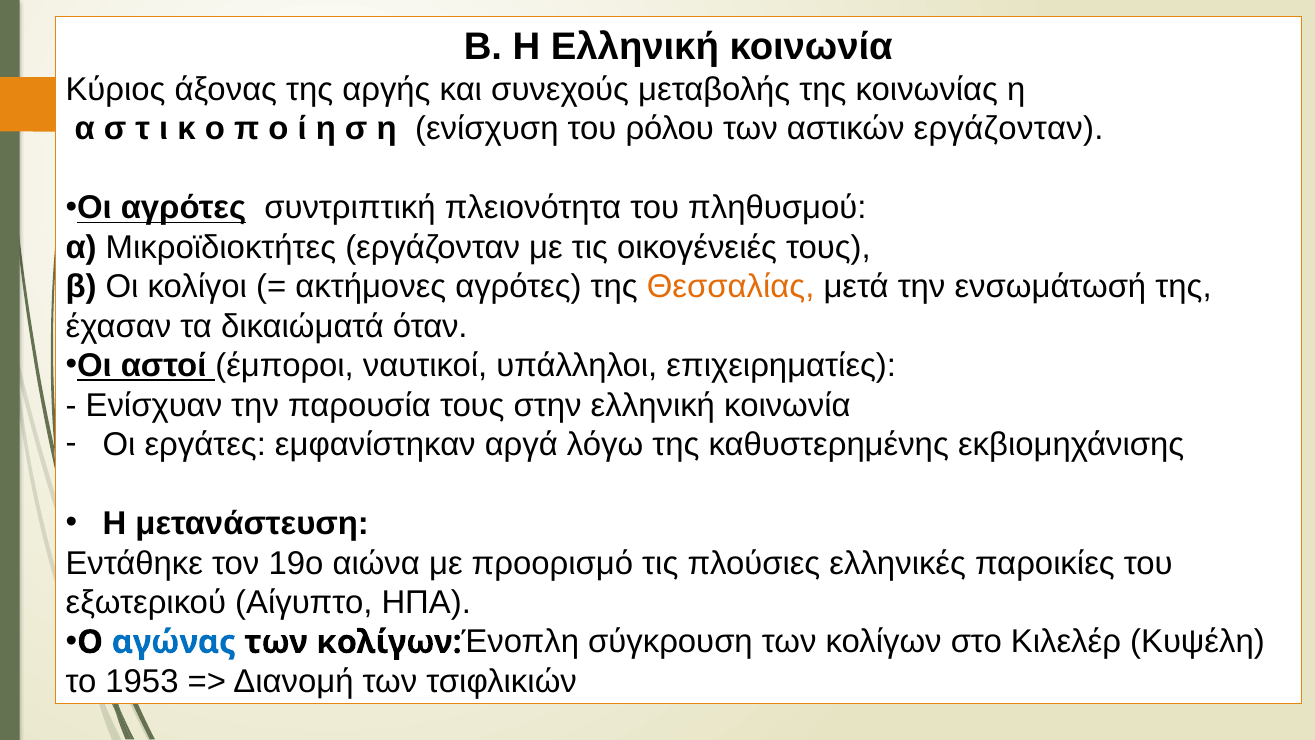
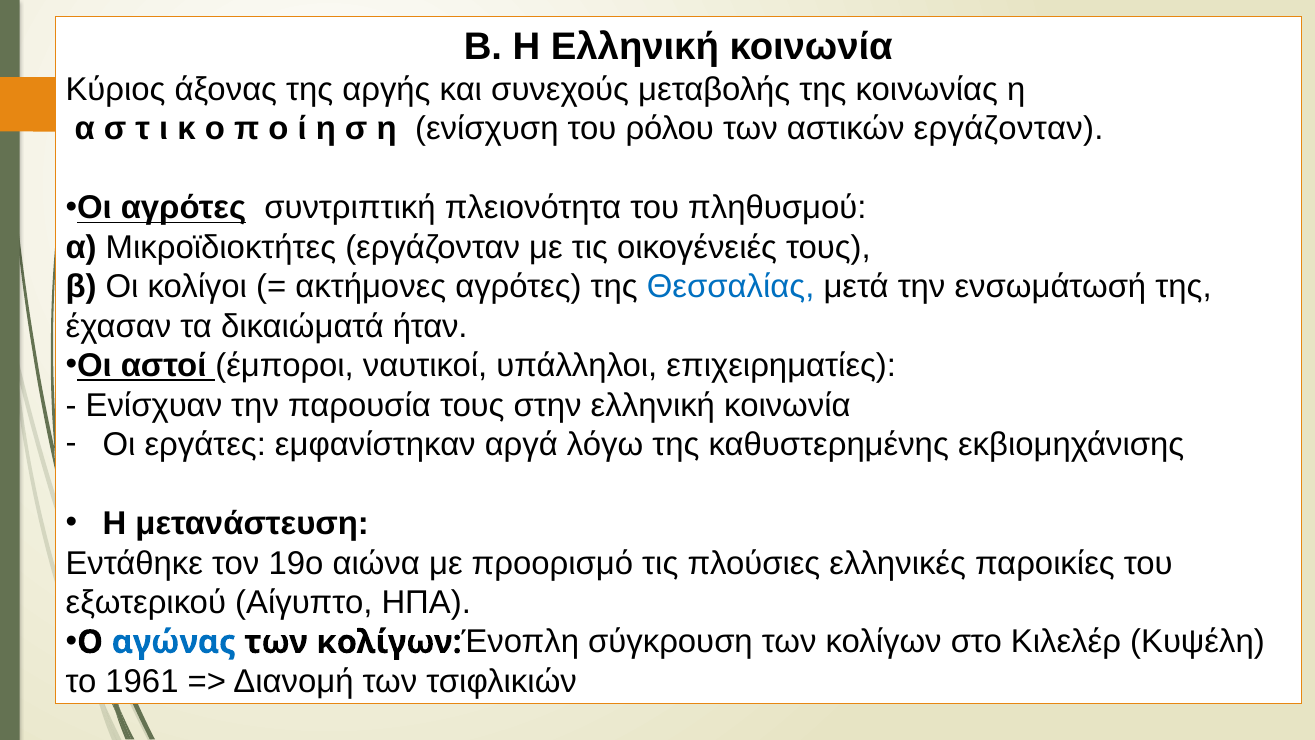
Θεσσαλίας colour: orange -> blue
όταν: όταν -> ήταν
1953: 1953 -> 1961
